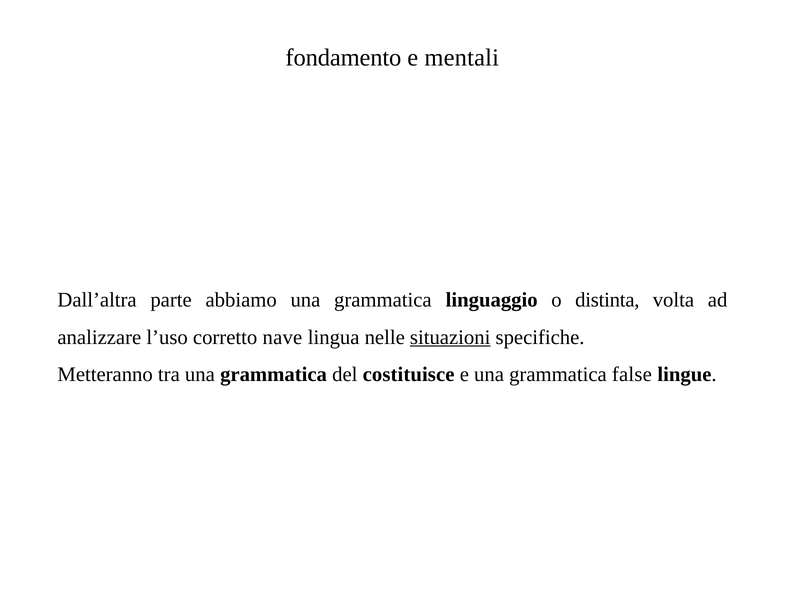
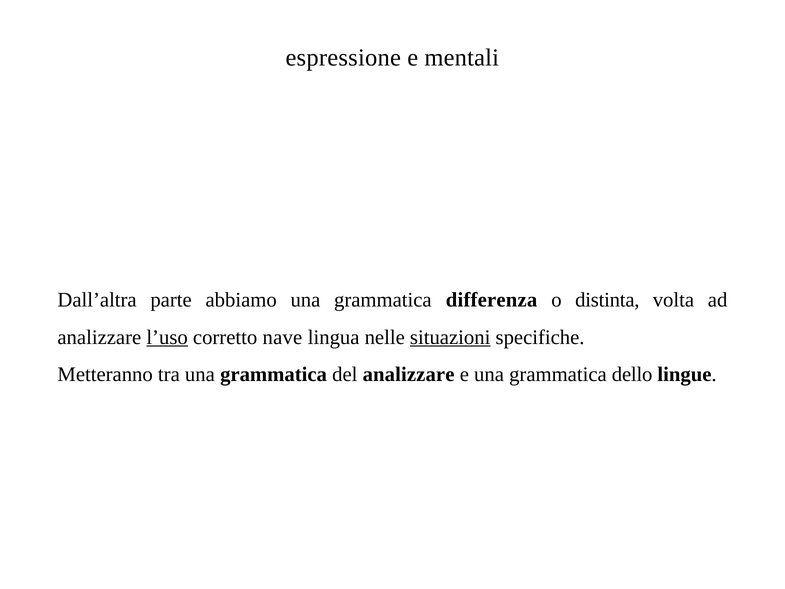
fondamento: fondamento -> espressione
linguaggio: linguaggio -> differenza
l’uso underline: none -> present
del costituisce: costituisce -> analizzare
false: false -> dello
